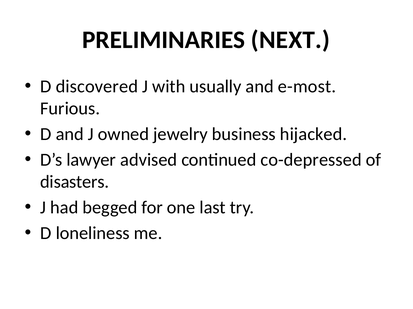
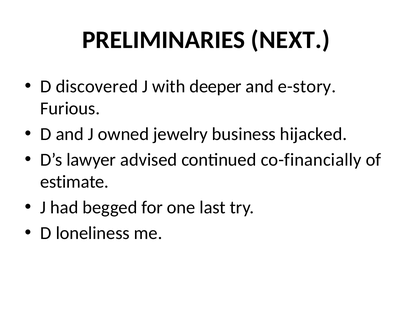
usually: usually -> deeper
e-most: e-most -> e-story
co-depressed: co-depressed -> co-financially
disasters: disasters -> estimate
